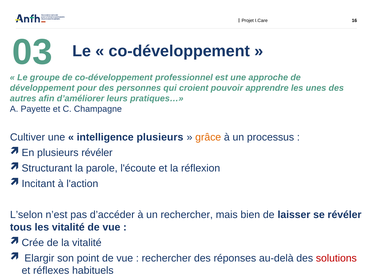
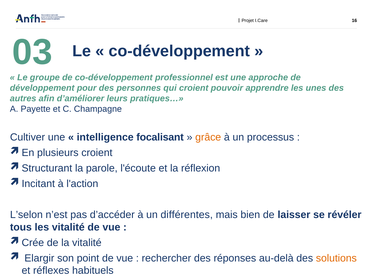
intelligence plusieurs: plusieurs -> focalisant
plusieurs révéler: révéler -> croient
un rechercher: rechercher -> différentes
solutions colour: red -> orange
